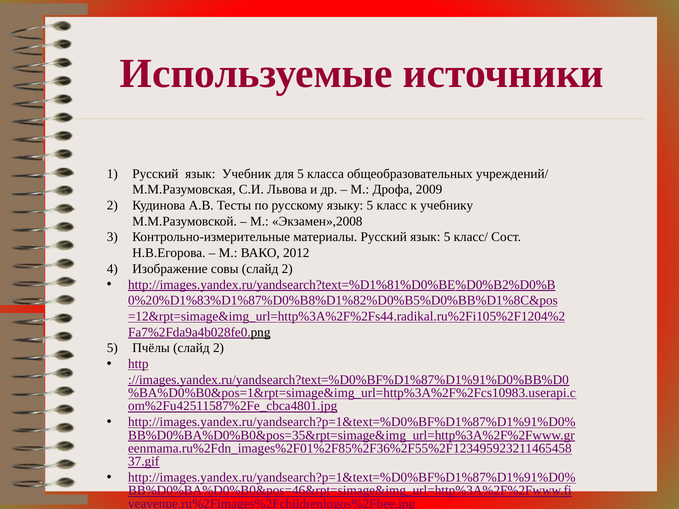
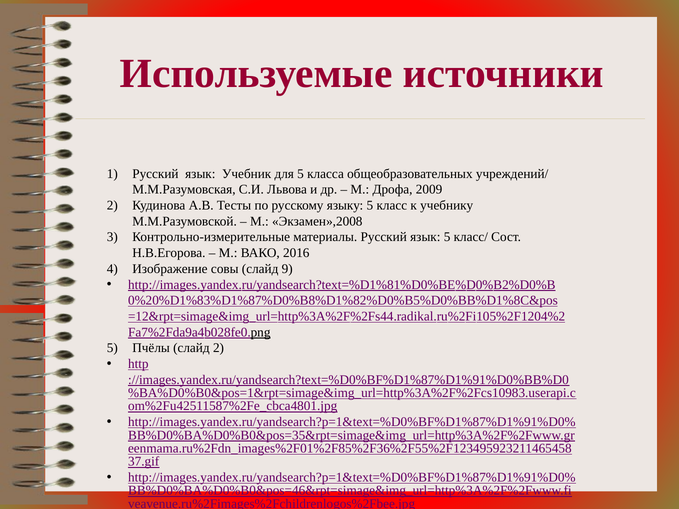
2012: 2012 -> 2016
совы слайд 2: 2 -> 9
